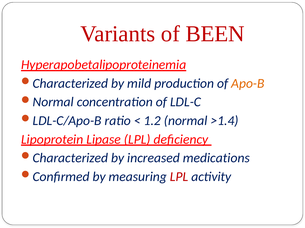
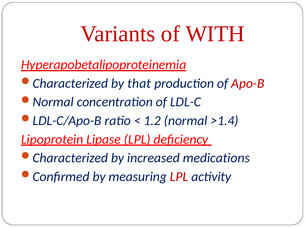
BEEN: BEEN -> WITH
mild: mild -> that
Apo-B colour: orange -> red
